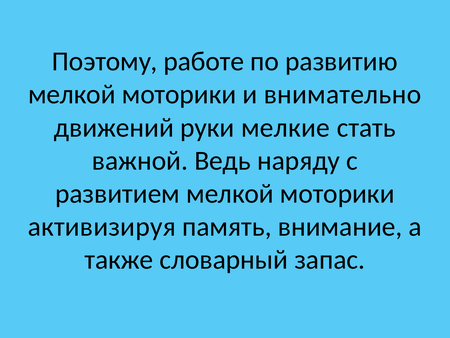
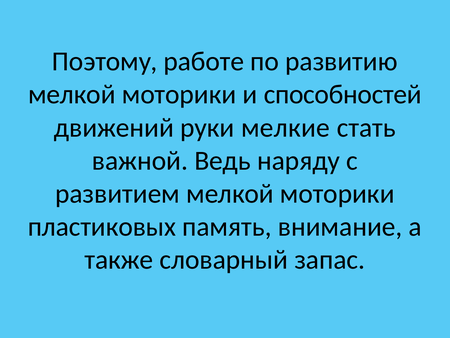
внимательно: внимательно -> способностей
активизируя: активизируя -> пластиковых
